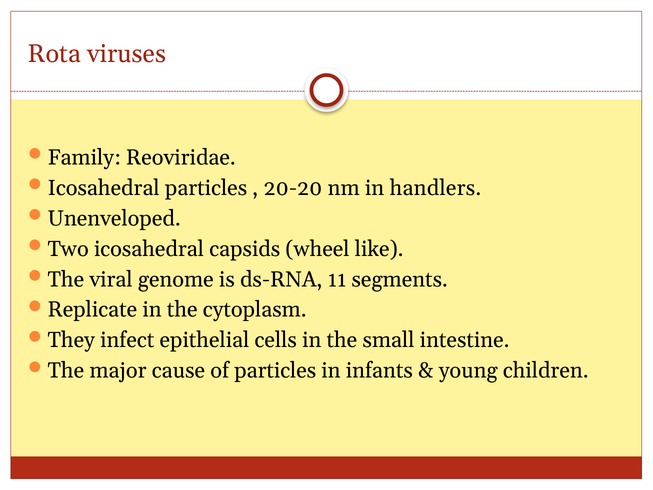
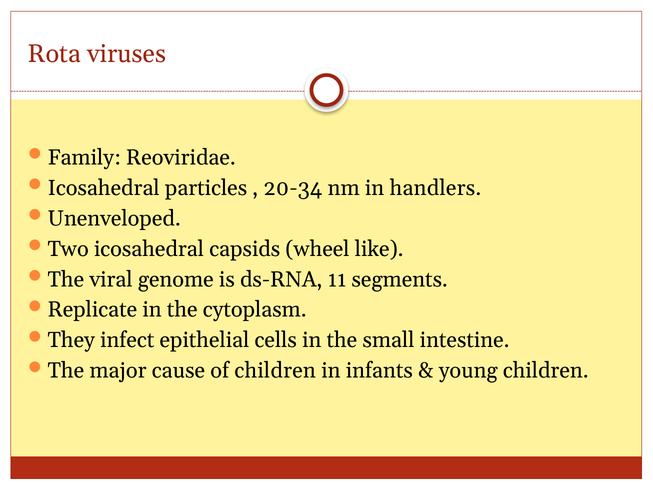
20-20: 20-20 -> 20-34
of particles: particles -> children
